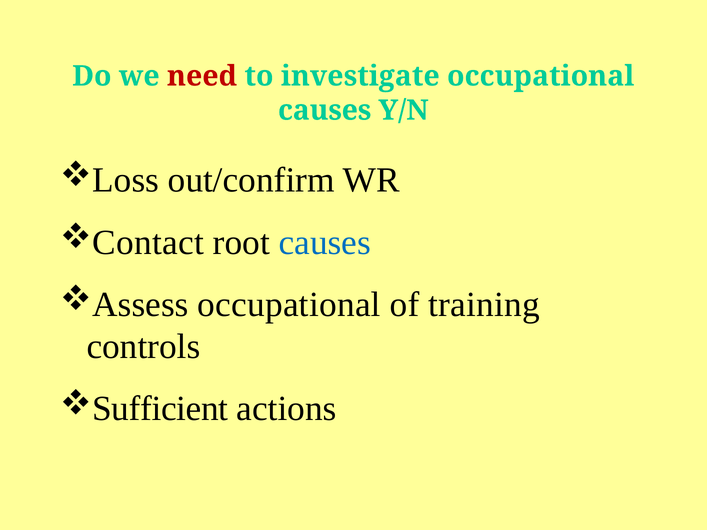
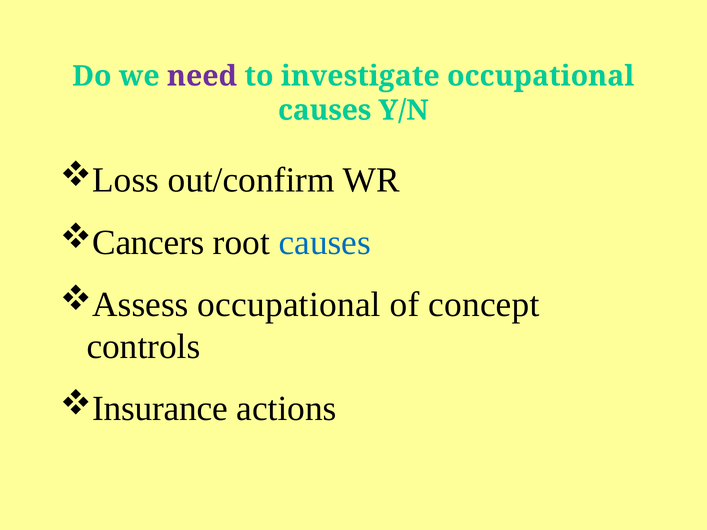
need colour: red -> purple
Contact: Contact -> Cancers
training: training -> concept
Sufficient: Sufficient -> Insurance
